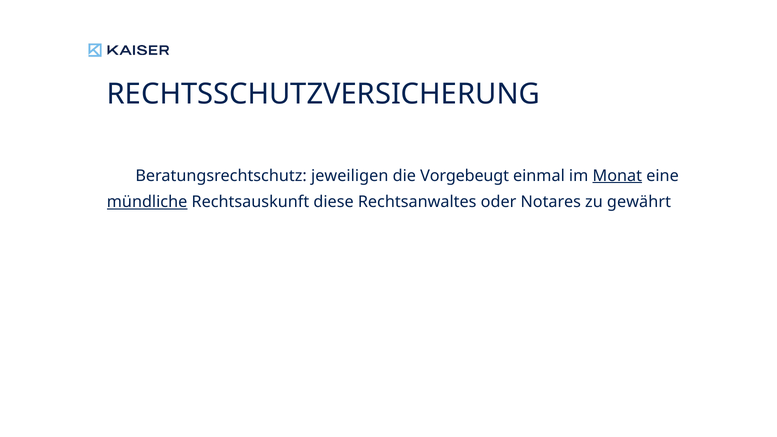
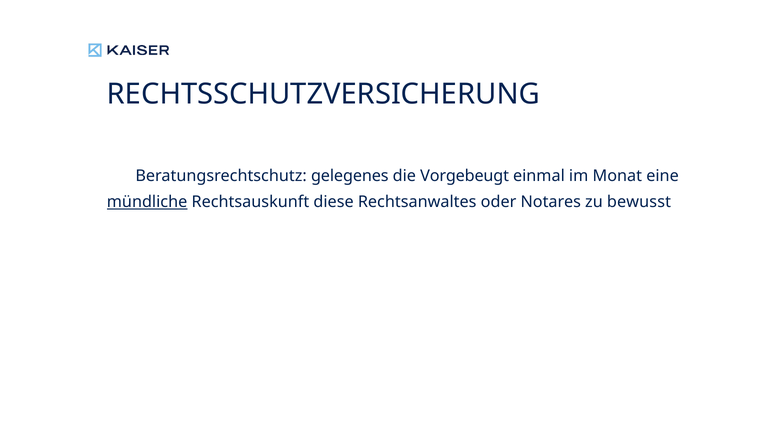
jeweiligen: jeweiligen -> gelegenes
Monat underline: present -> none
gewährt: gewährt -> bewusst
